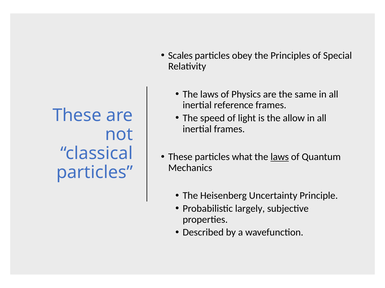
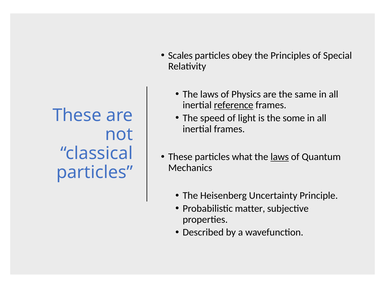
reference underline: none -> present
allow: allow -> some
largely: largely -> matter
